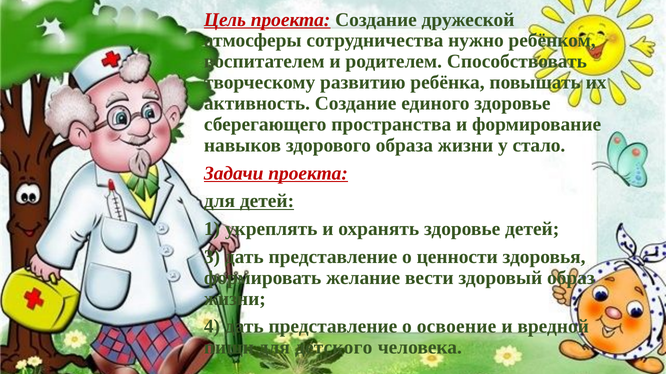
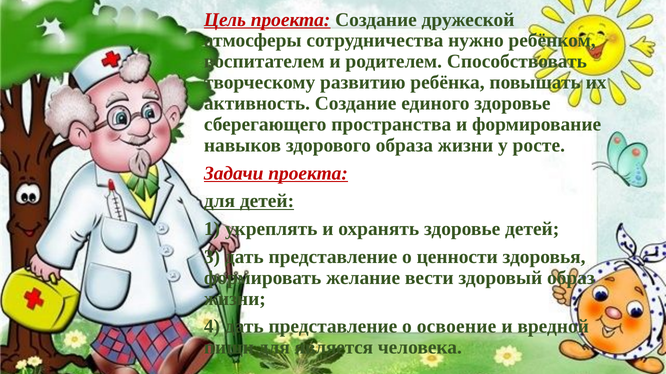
стало: стало -> росте
детского: детского -> является
